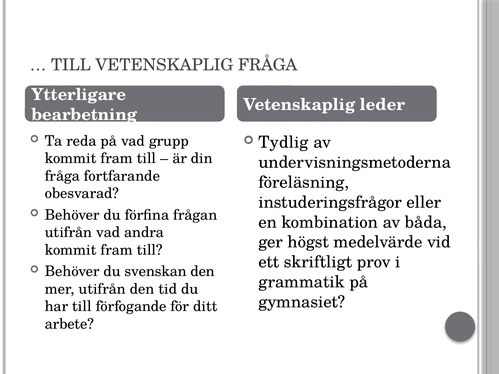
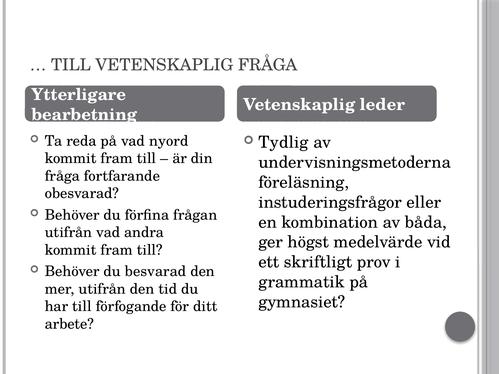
grupp: grupp -> nyord
svenskan: svenskan -> besvarad
